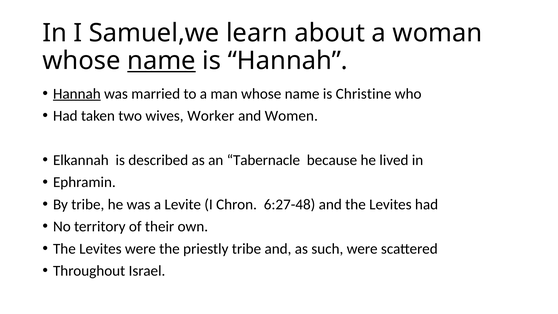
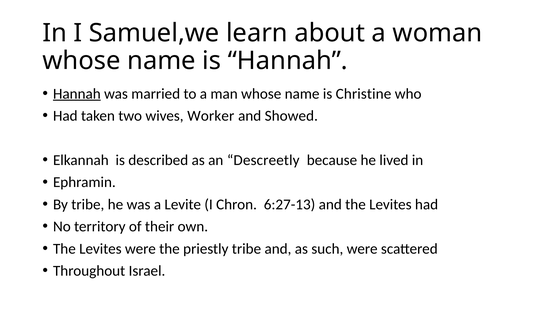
name at (161, 61) underline: present -> none
Women: Women -> Showed
Tabernacle: Tabernacle -> Descreetly
6:27-48: 6:27-48 -> 6:27-13
